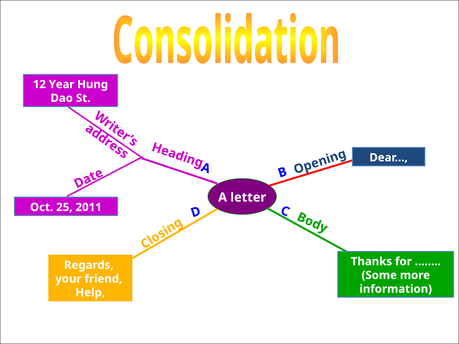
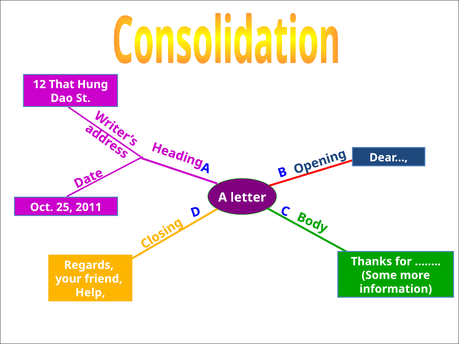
Year: Year -> That
